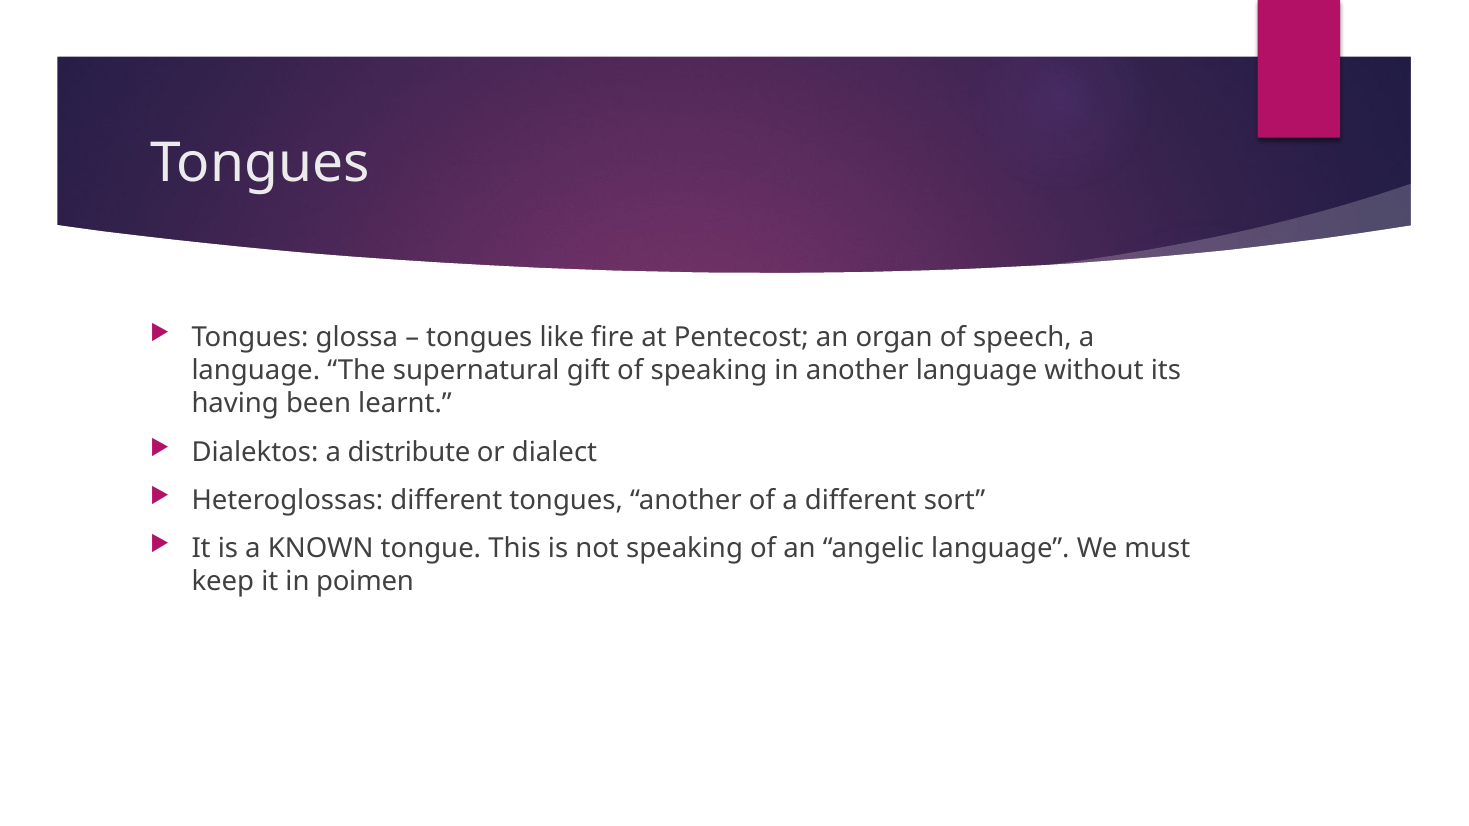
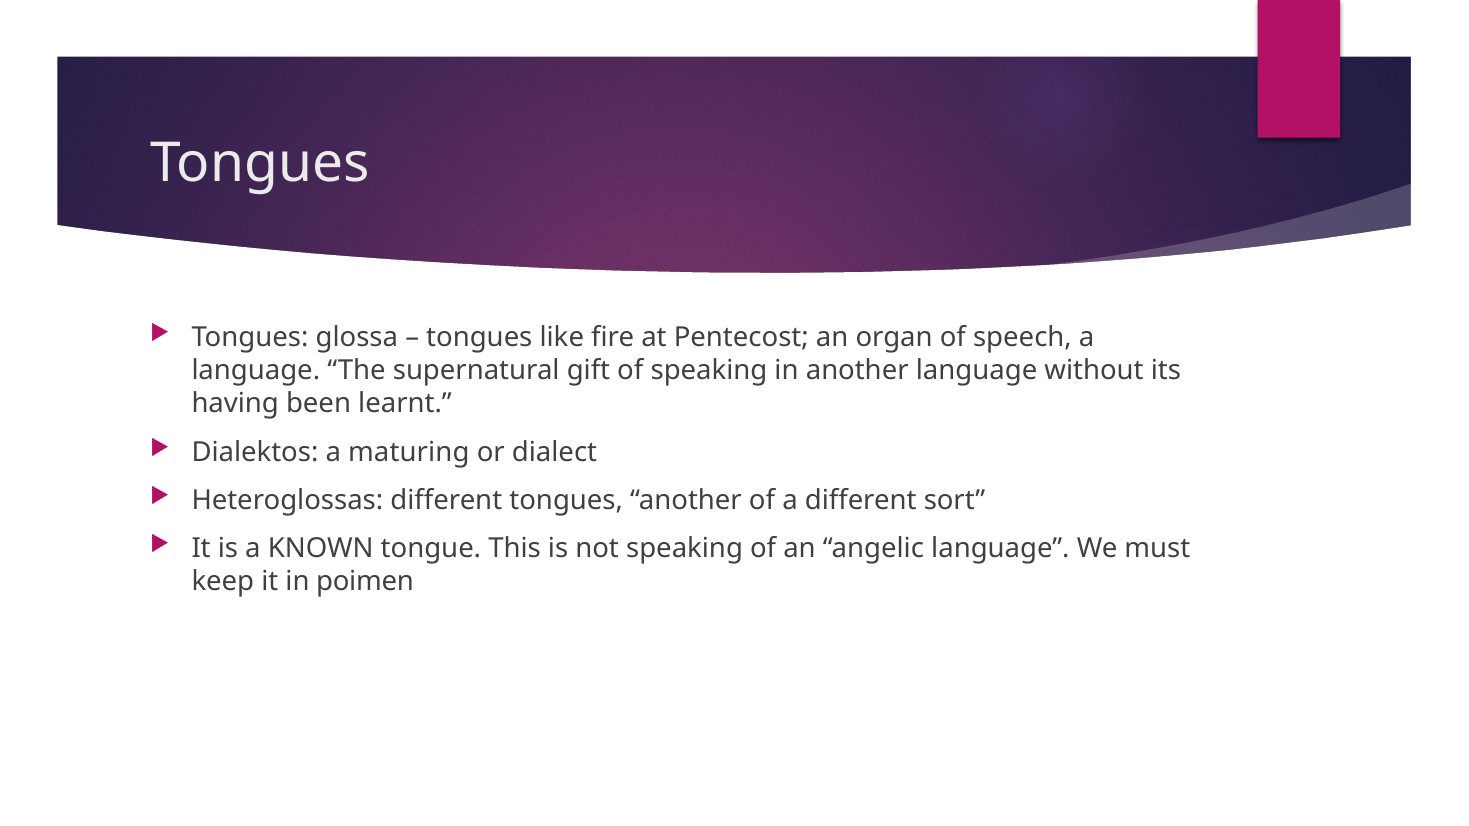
distribute: distribute -> maturing
